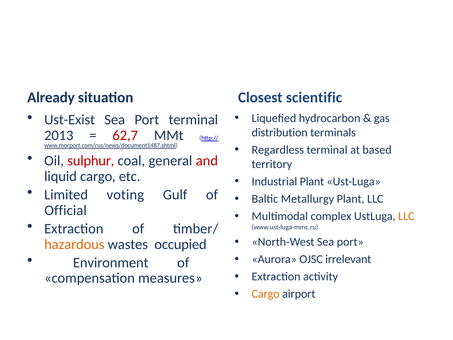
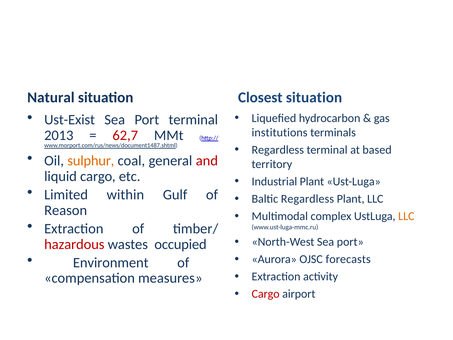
Already: Already -> Natural
Closest scientific: scientific -> situation
distribution: distribution -> institutions
sulphur colour: red -> orange
voting: voting -> within
Baltic Metallurgy: Metallurgy -> Regardless
Official: Official -> Reason
hazardous colour: orange -> red
irrelevant: irrelevant -> forecasts
Cargo at (266, 294) colour: orange -> red
